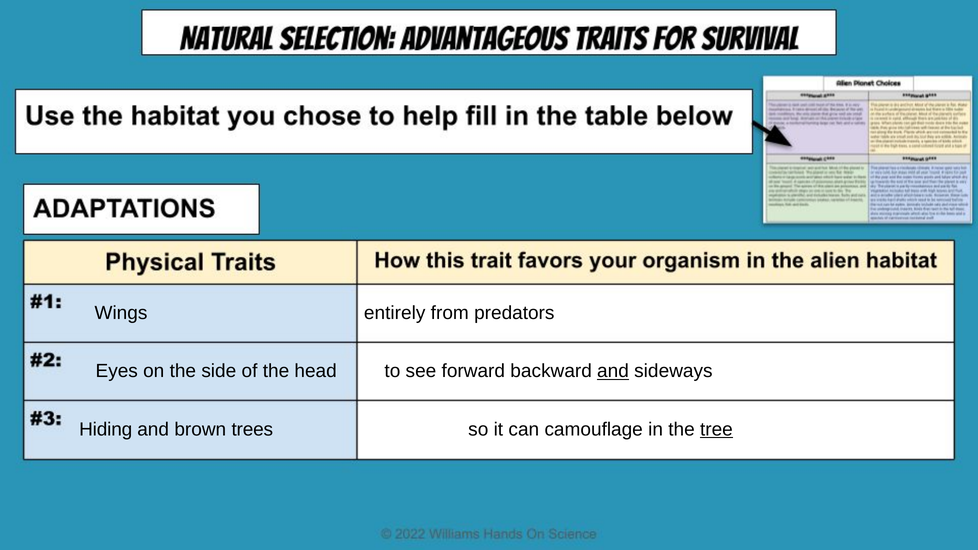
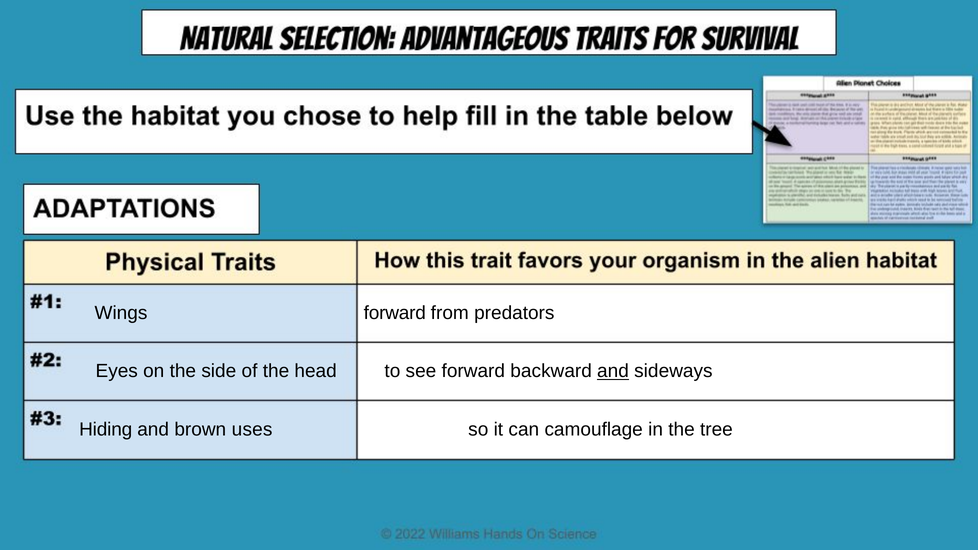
Wings entirely: entirely -> forward
trees: trees -> uses
tree underline: present -> none
